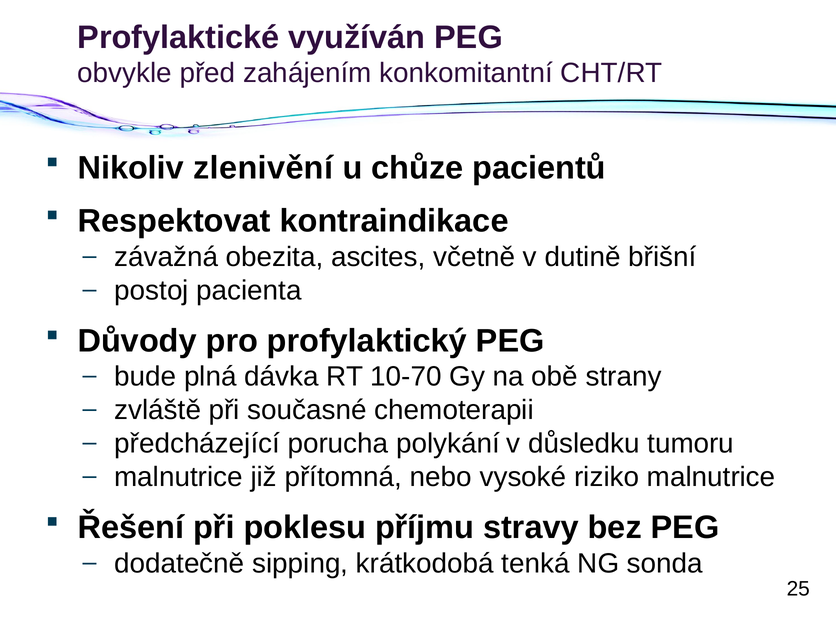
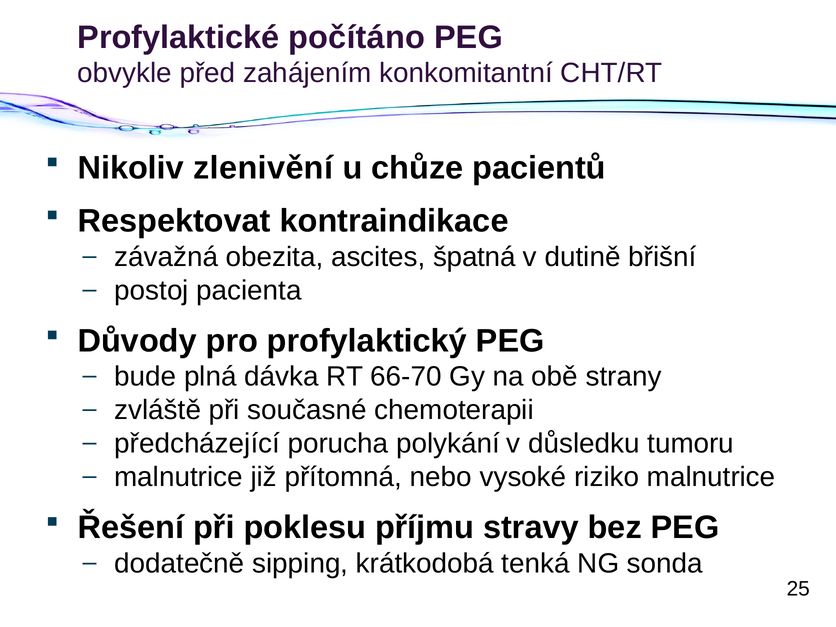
využíván: využíván -> počítáno
včetně: včetně -> špatná
10-70: 10-70 -> 66-70
